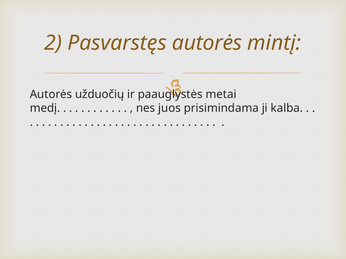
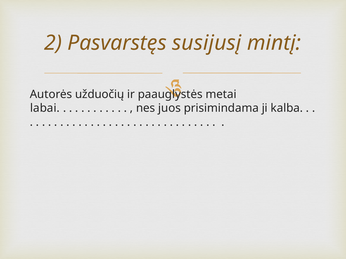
Pasvarstęs autorės: autorės -> susijusį
medį: medį -> labai
